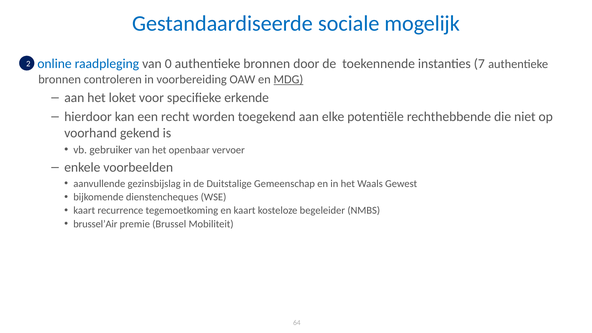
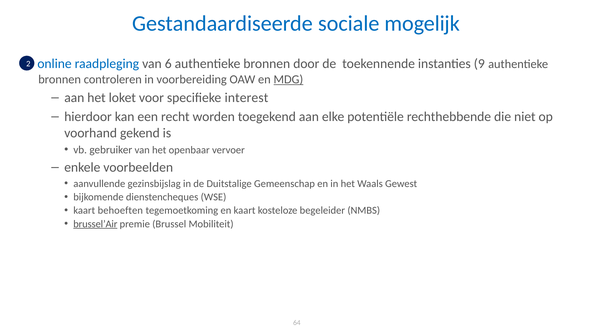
0: 0 -> 6
7: 7 -> 9
erkende: erkende -> interest
recurrence: recurrence -> behoeften
brussel’Air underline: none -> present
